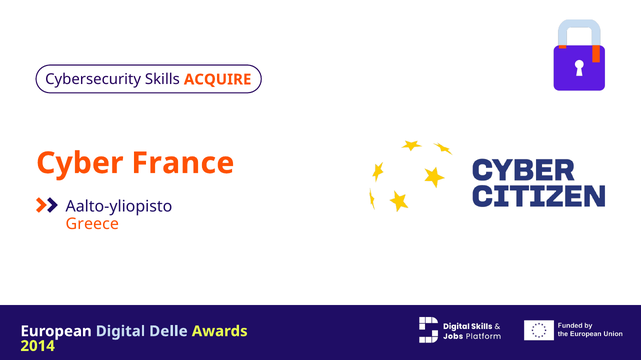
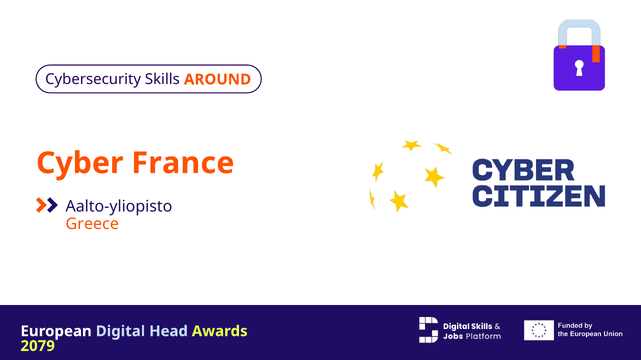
ACQUIRE: ACQUIRE -> AROUND
Delle: Delle -> Head
2014: 2014 -> 2079
